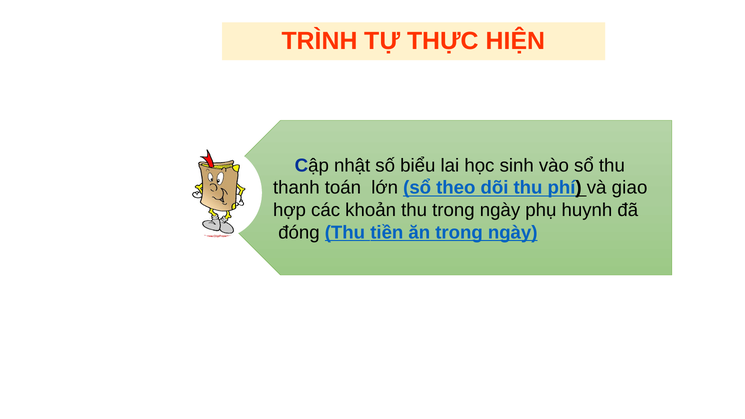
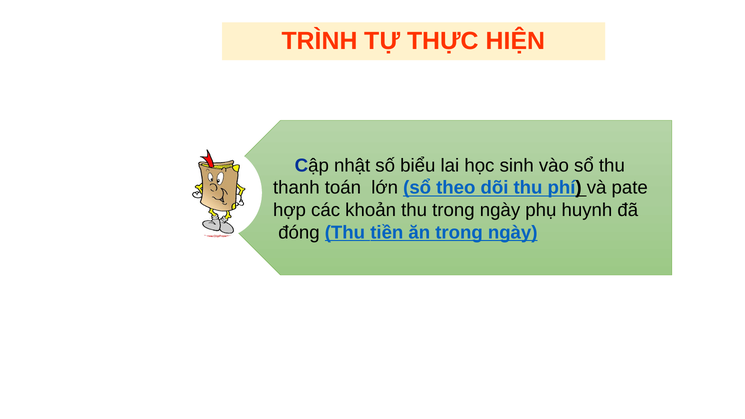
giao: giao -> pate
